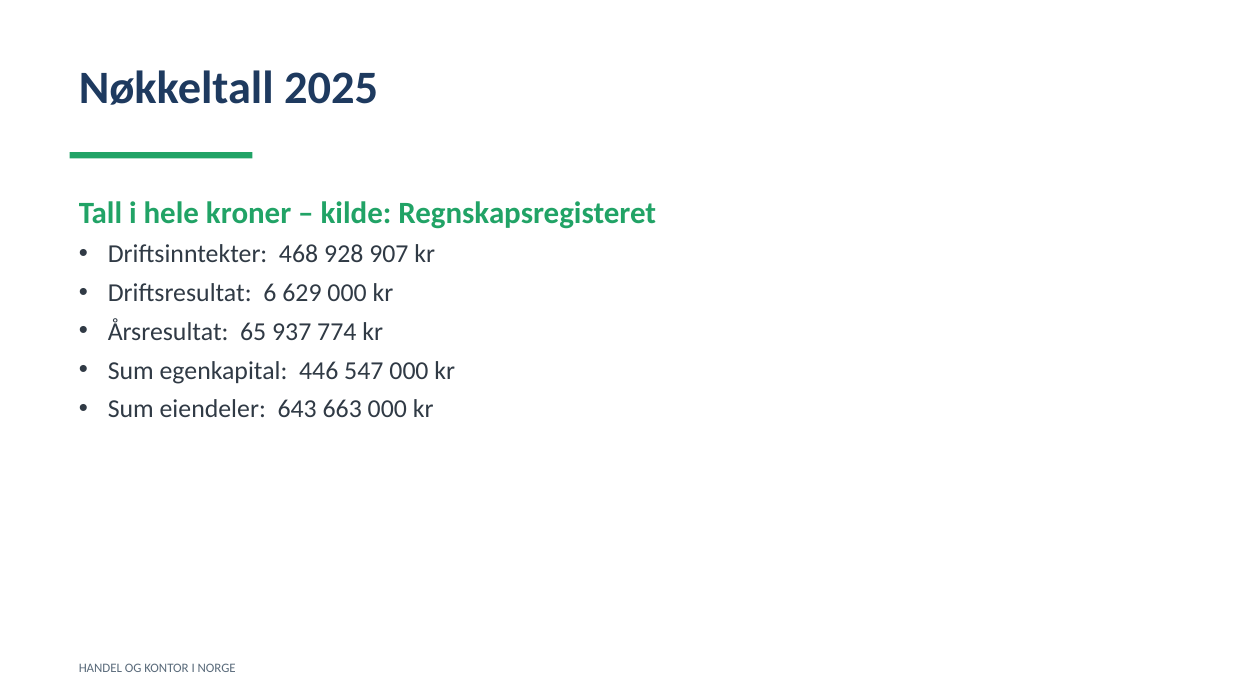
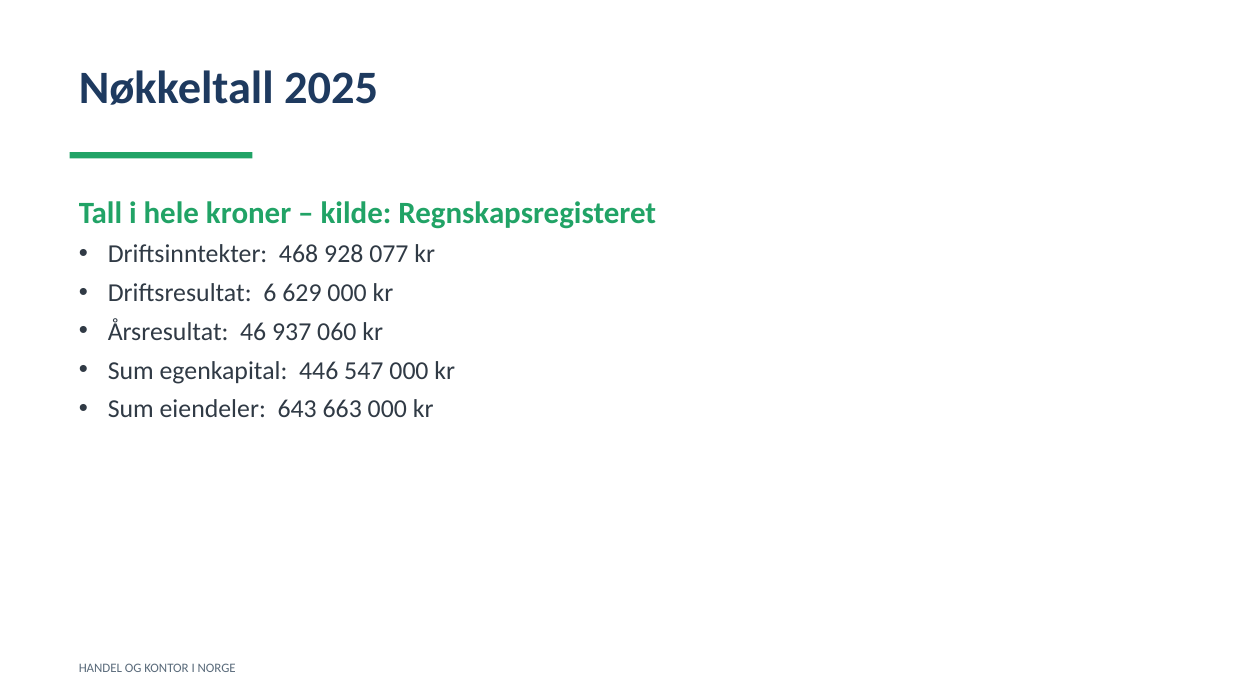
907: 907 -> 077
65: 65 -> 46
774: 774 -> 060
